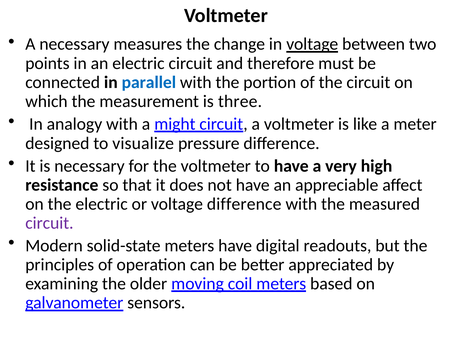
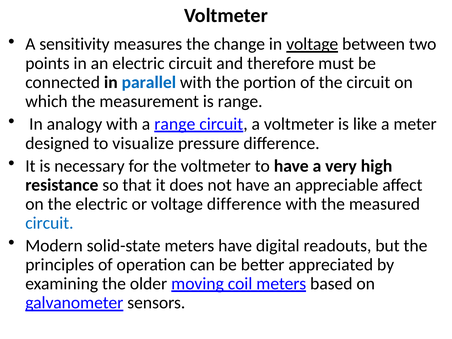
A necessary: necessary -> sensitivity
is three: three -> range
a might: might -> range
circuit at (49, 223) colour: purple -> blue
